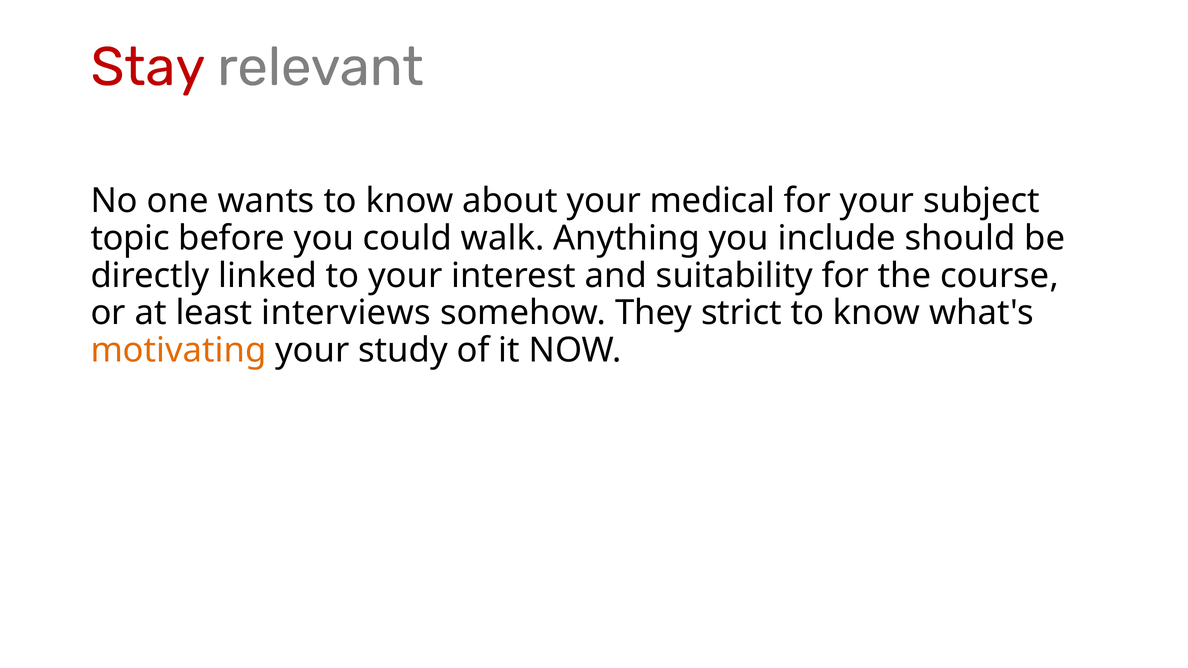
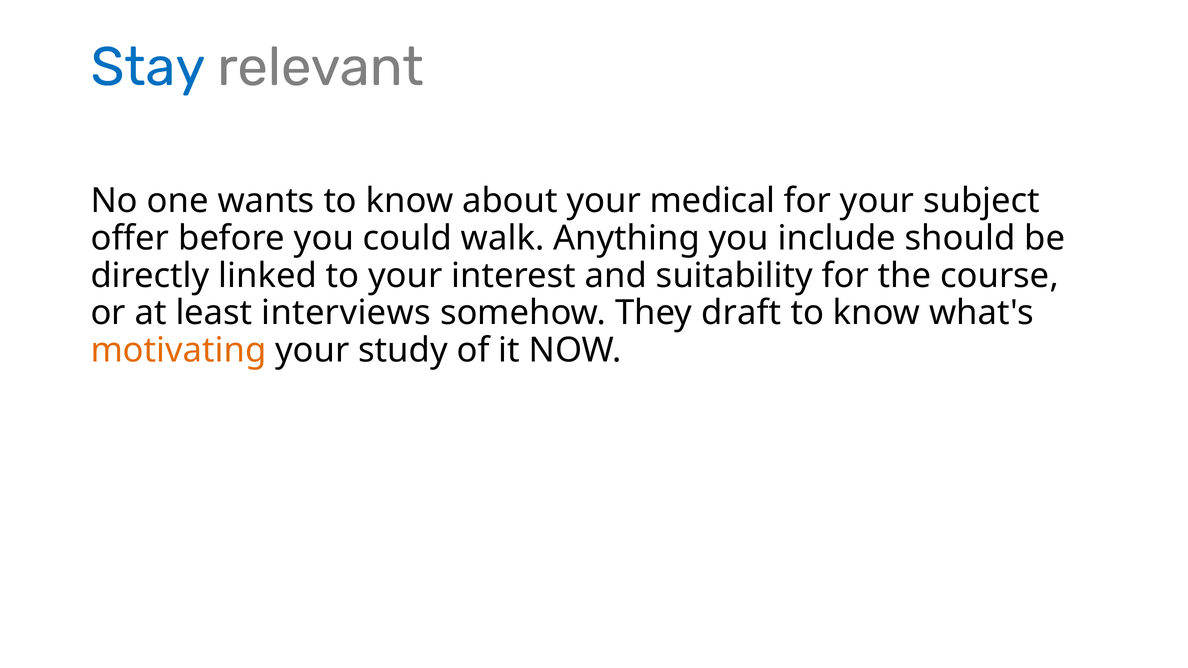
Stay colour: red -> blue
topic: topic -> offer
strict: strict -> draft
